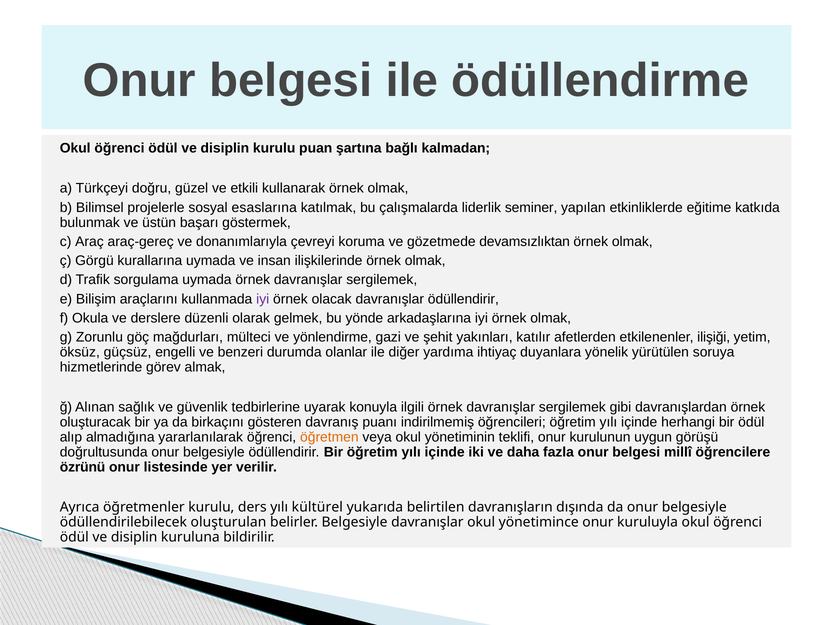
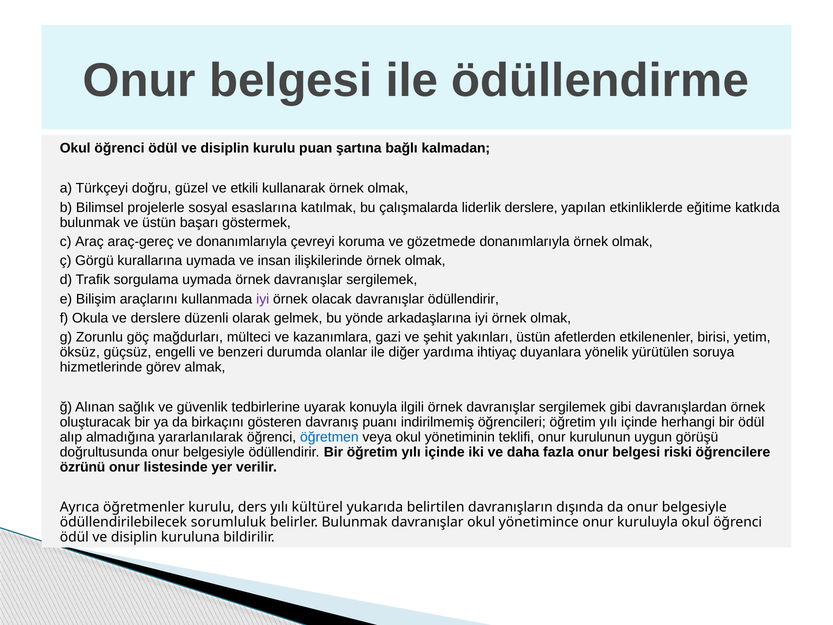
liderlik seminer: seminer -> derslere
gözetmede devamsızlıktan: devamsızlıktan -> donanımlarıyla
yönlendirme: yönlendirme -> kazanımlara
yakınları katılır: katılır -> üstün
ilişiği: ilişiği -> birisi
öğretmen colour: orange -> blue
millî: millî -> riski
oluşturulan: oluşturulan -> sorumluluk
belirler Belgesiyle: Belgesiyle -> Bulunmak
